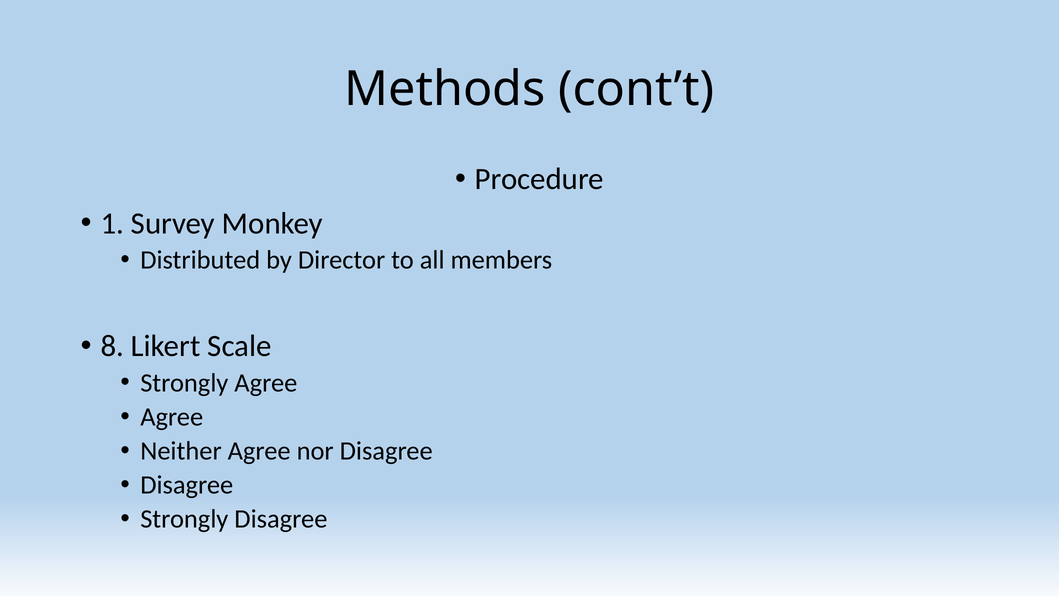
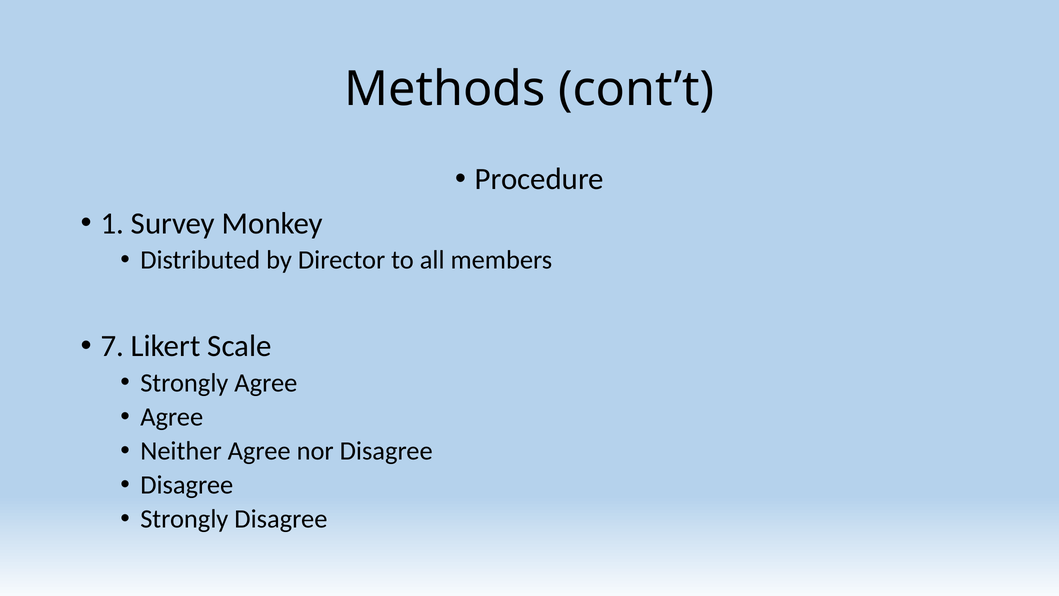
8: 8 -> 7
